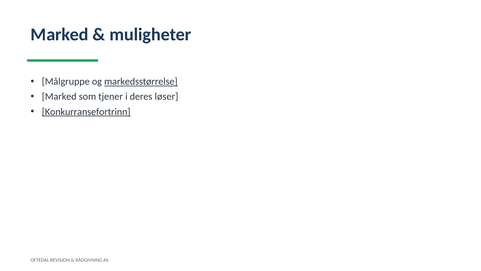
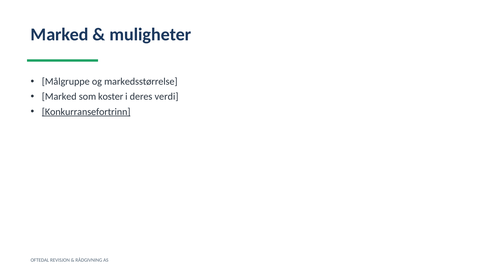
markedsstørrelse underline: present -> none
tjener: tjener -> koster
løser: løser -> verdi
